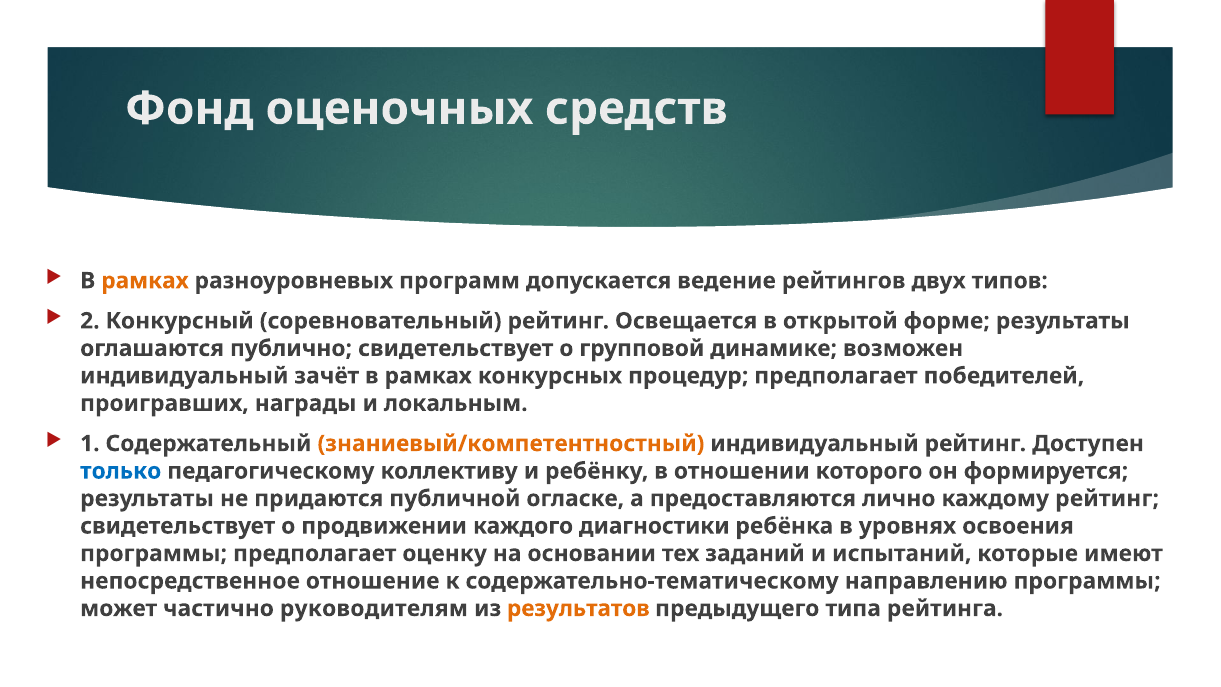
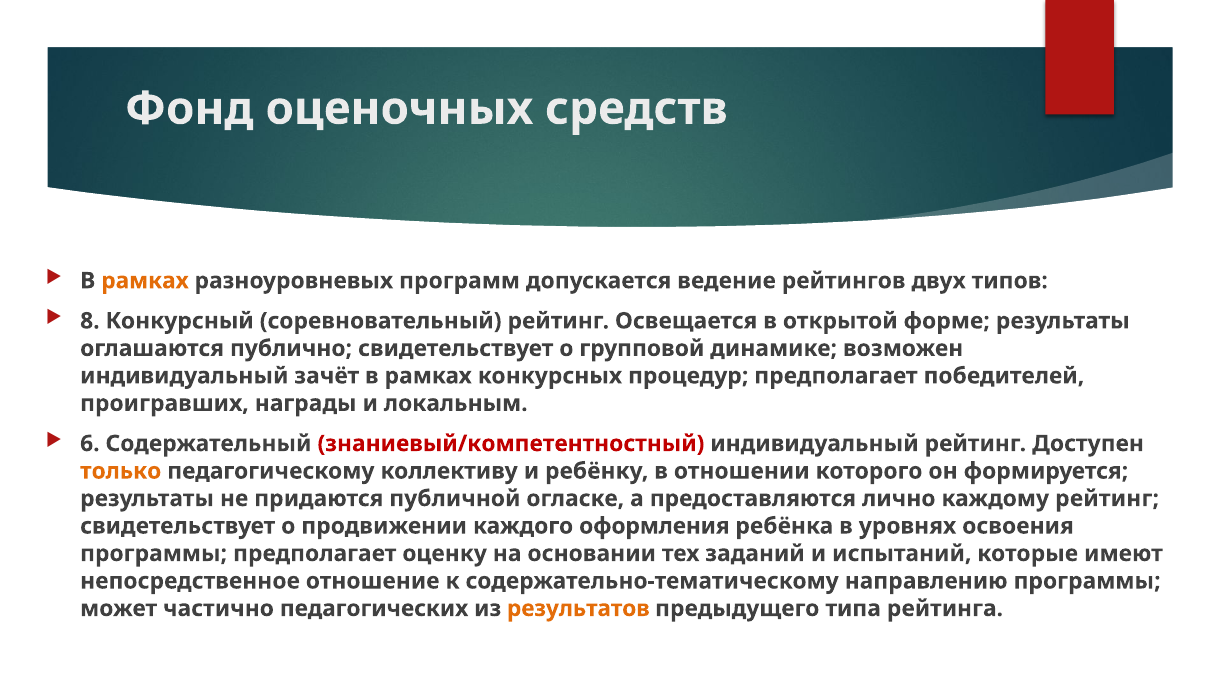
2: 2 -> 8
1: 1 -> 6
знаниевый/компетентностный colour: orange -> red
только colour: blue -> orange
диагностики: диагностики -> оформления
руководителям: руководителям -> педагогических
